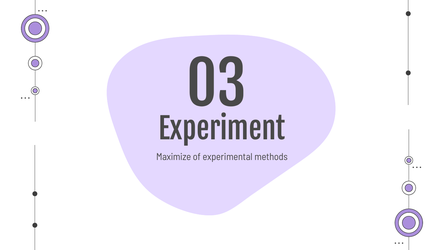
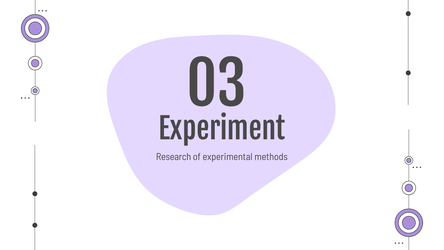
Maximize: Maximize -> Research
